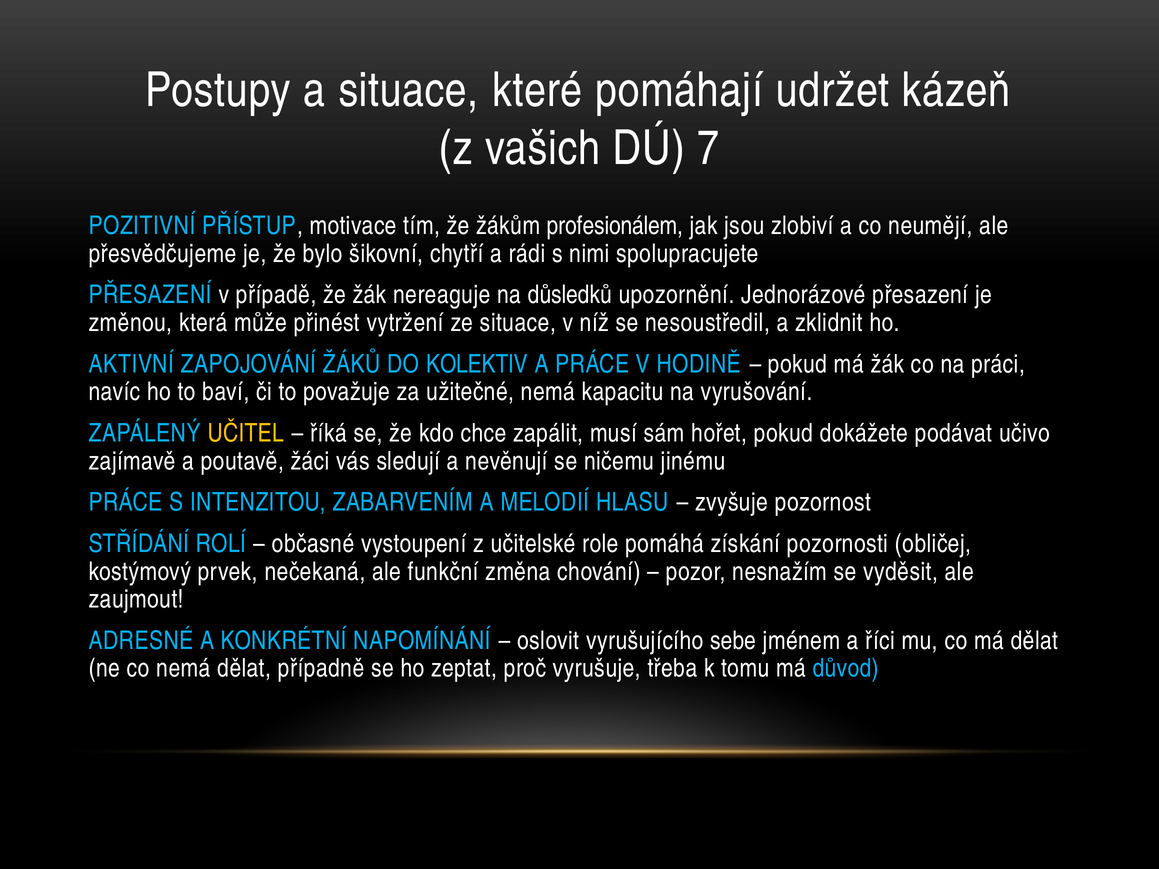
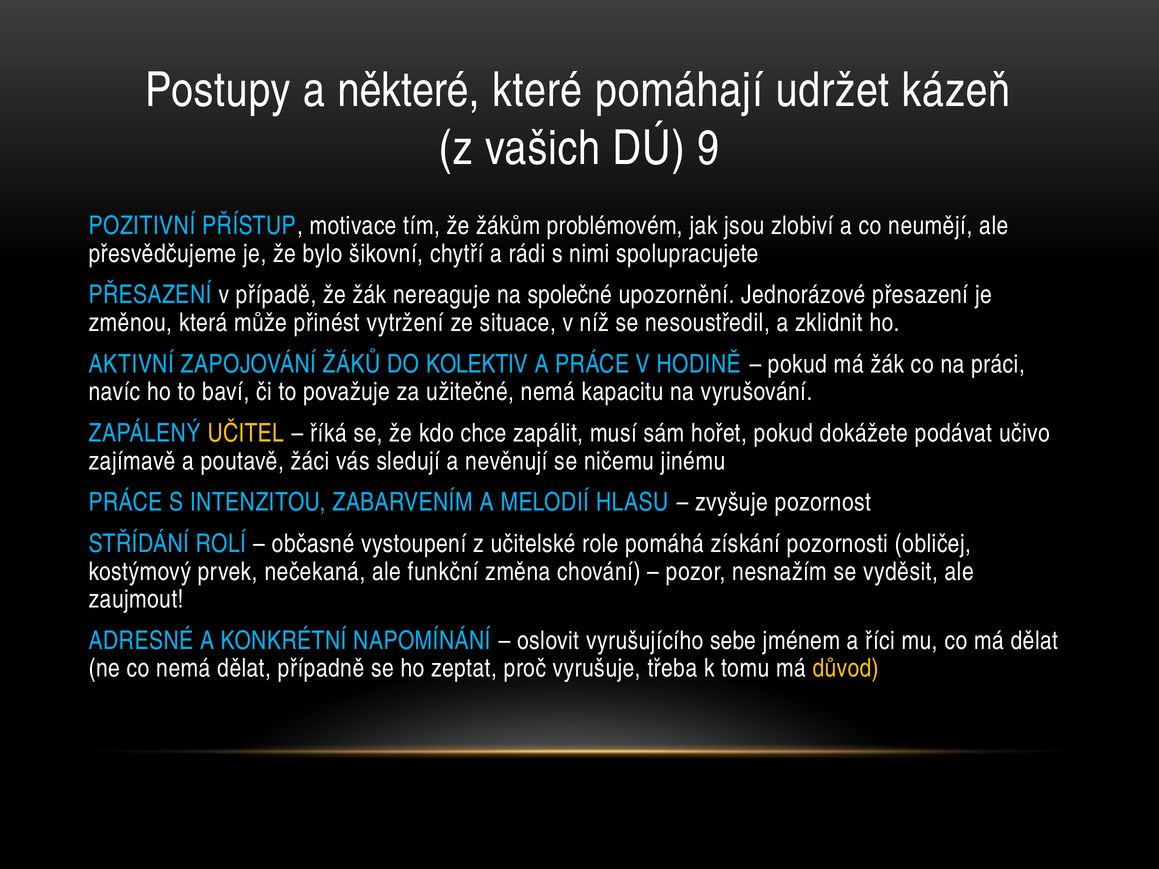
a situace: situace -> některé
7: 7 -> 9
profesionálem: profesionálem -> problémovém
důsledků: důsledků -> společné
důvod colour: light blue -> yellow
